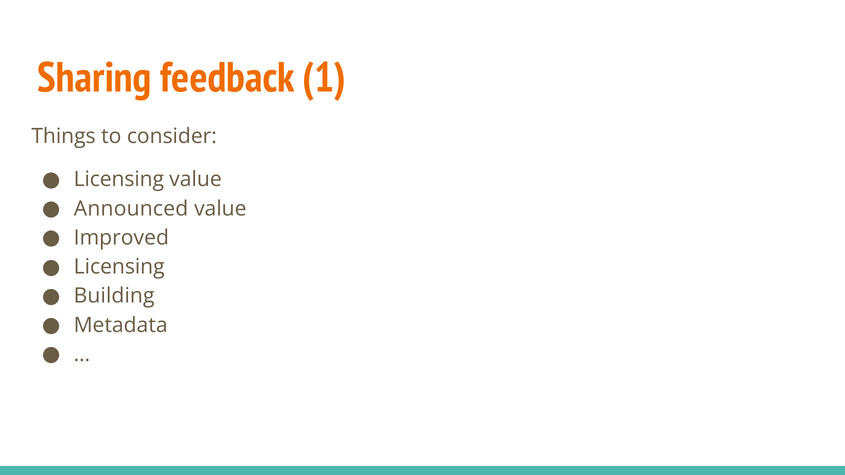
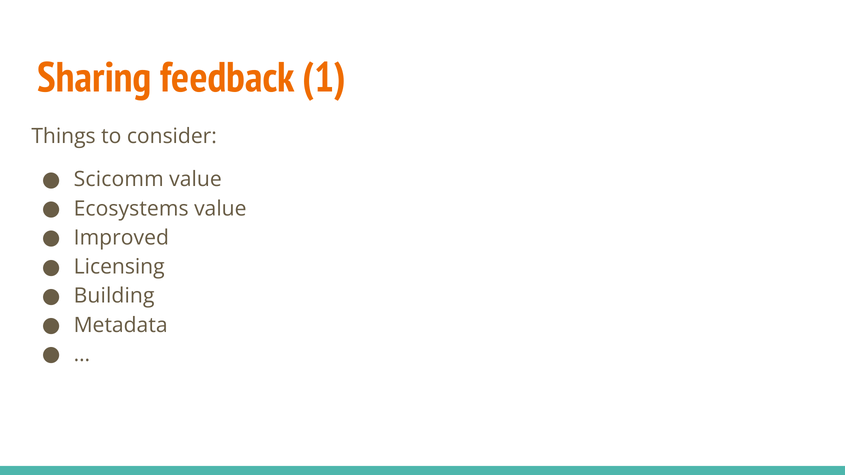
Licensing at (119, 180): Licensing -> Scicomm
Announced: Announced -> Ecosystems
